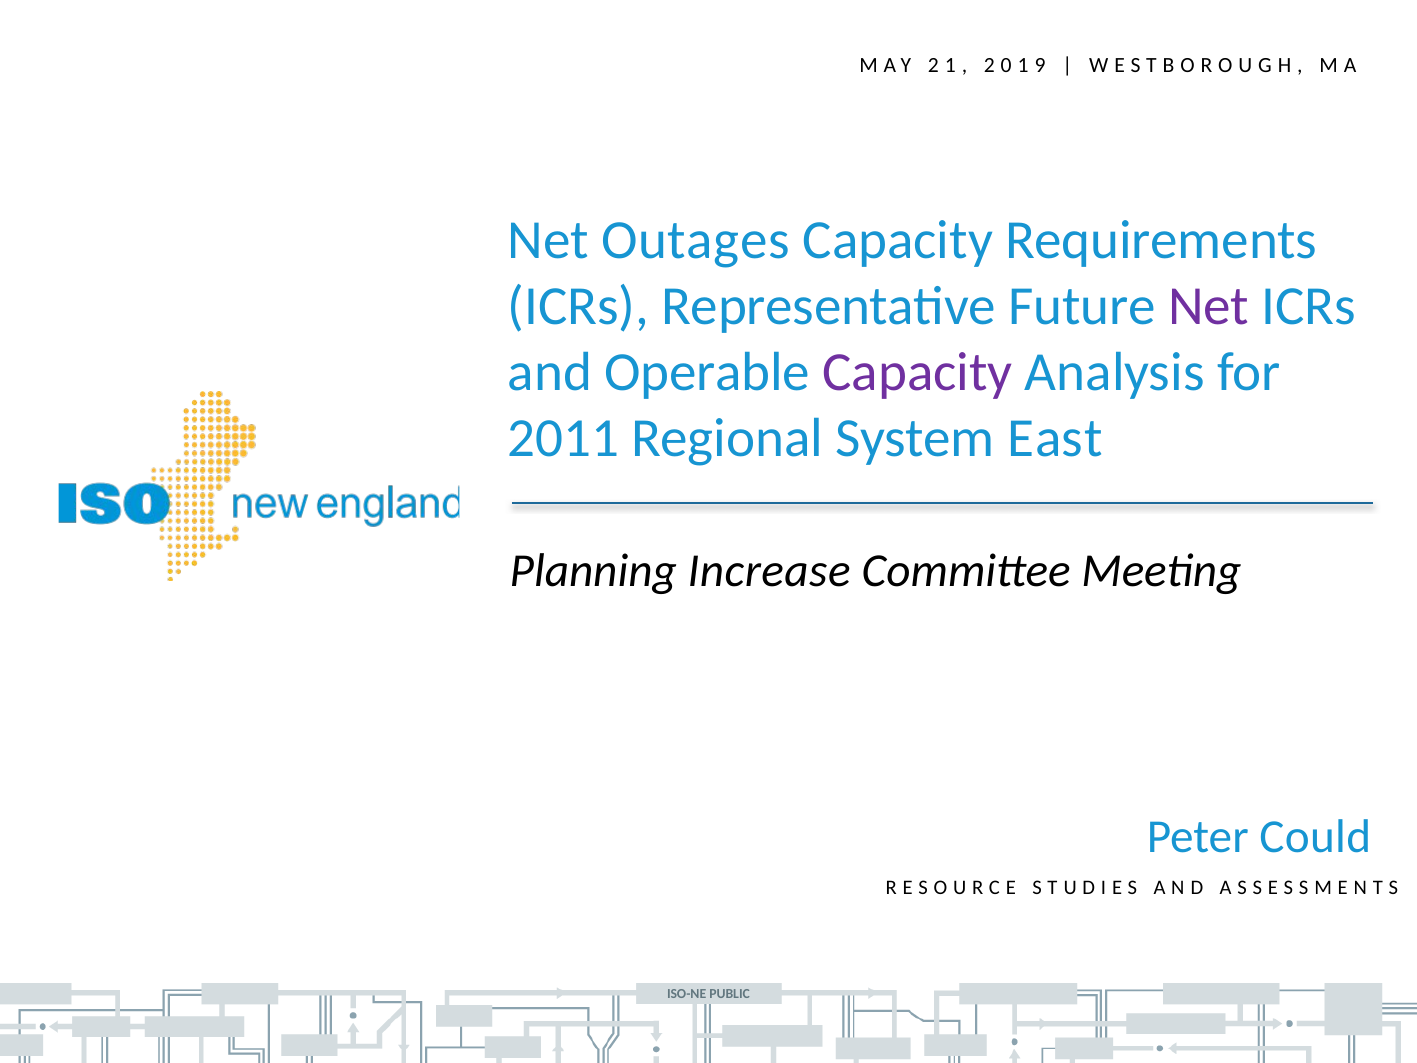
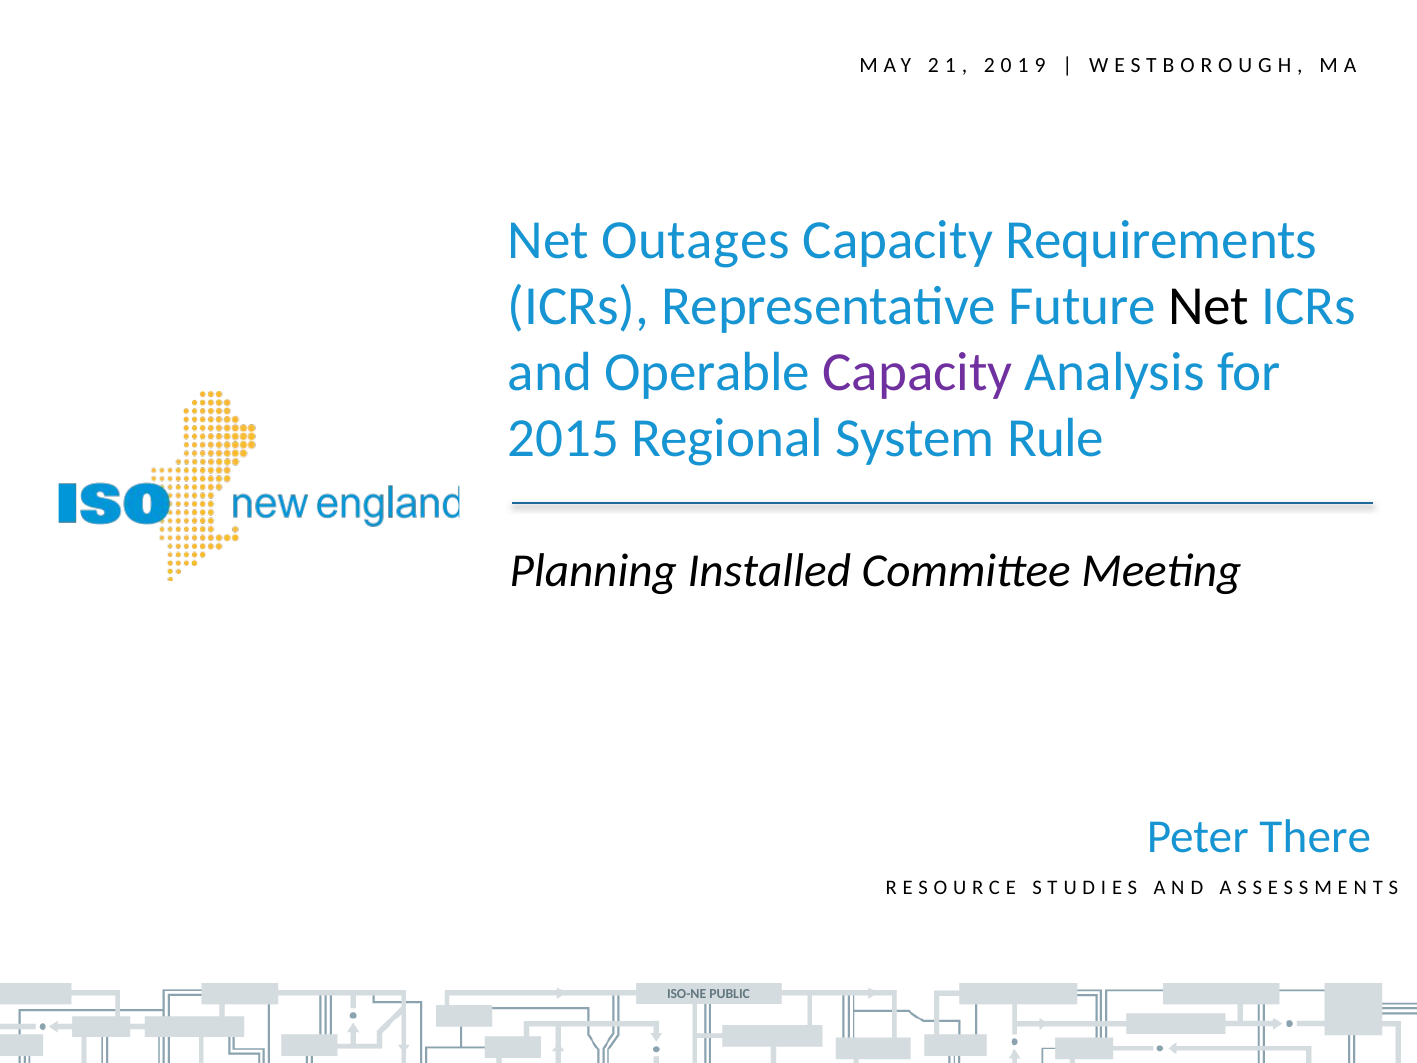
Net at (1209, 306) colour: purple -> black
2011: 2011 -> 2015
East: East -> Rule
Increase: Increase -> Installed
Could: Could -> There
